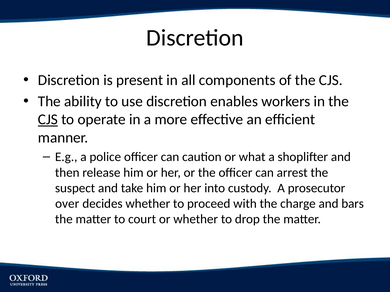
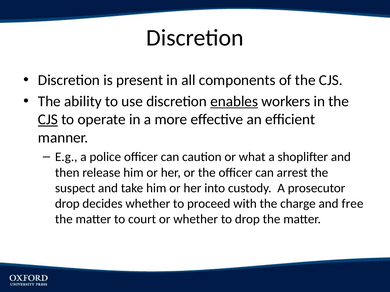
enables underline: none -> present
over at (67, 204): over -> drop
bars: bars -> free
